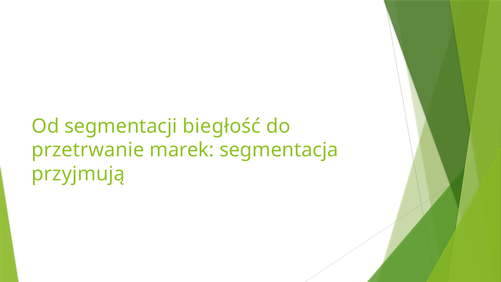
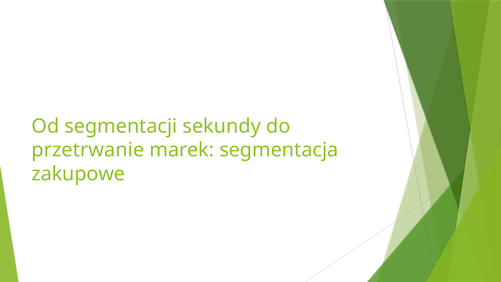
biegłość: biegłość -> sekundy
przyjmują: przyjmują -> zakupowe
